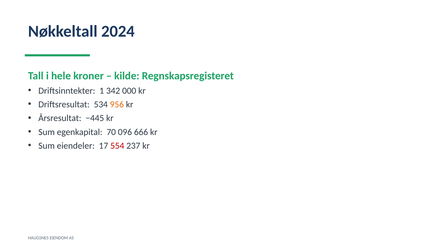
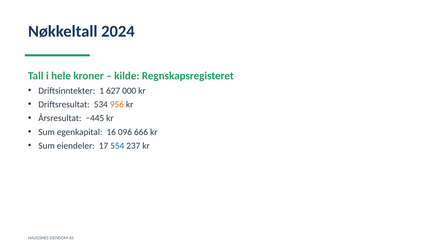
342: 342 -> 627
70: 70 -> 16
554 colour: red -> blue
